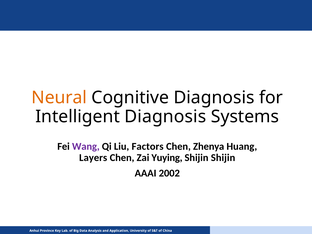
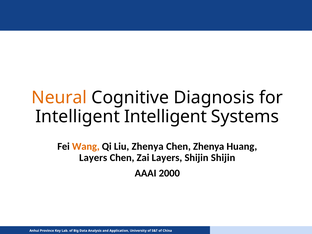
Intelligent Diagnosis: Diagnosis -> Intelligent
Wang colour: purple -> orange
Liu Factors: Factors -> Zhenya
Zai Yuying: Yuying -> Layers
2002: 2002 -> 2000
